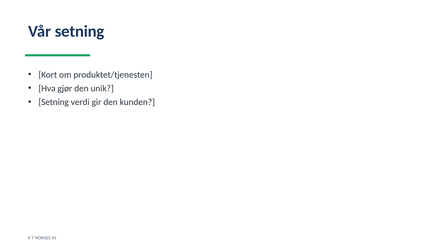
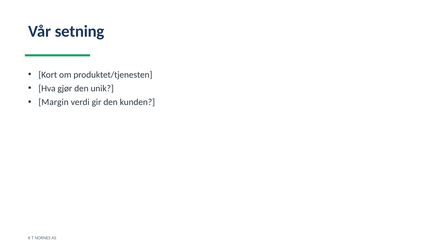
Setning at (54, 103): Setning -> Margin
